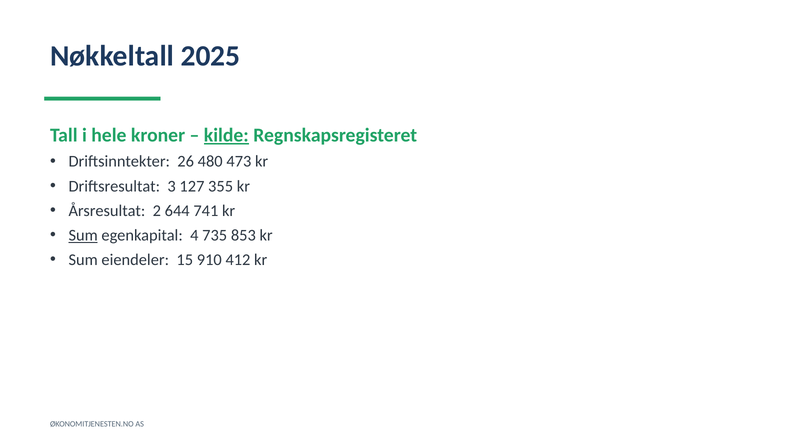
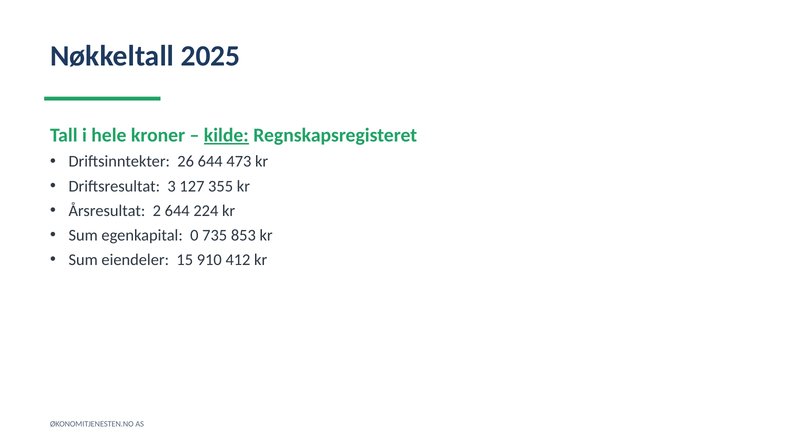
26 480: 480 -> 644
741: 741 -> 224
Sum at (83, 236) underline: present -> none
4: 4 -> 0
